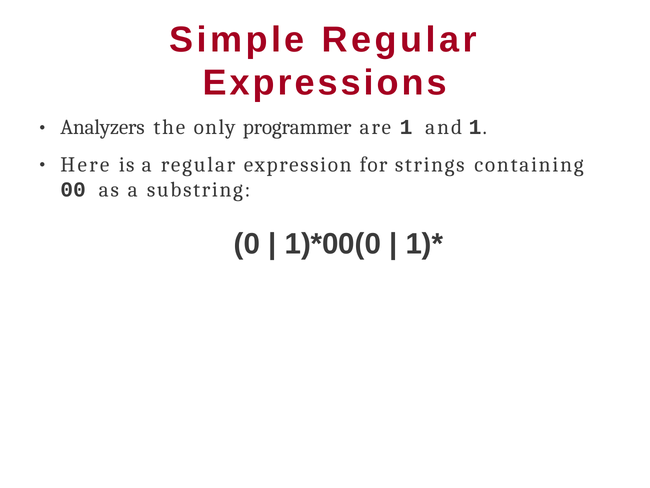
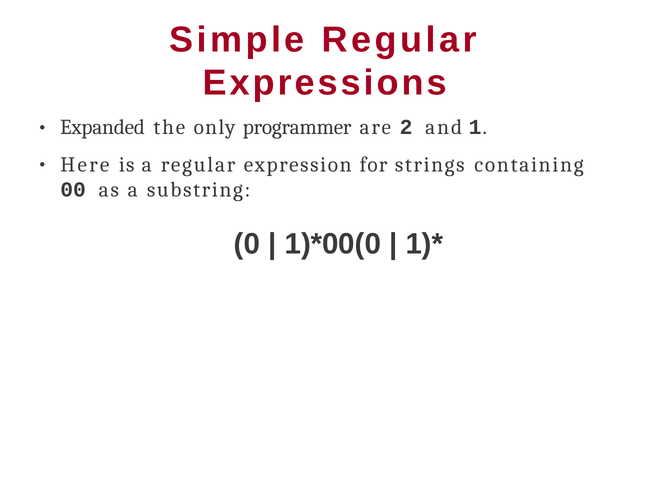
Analyzers: Analyzers -> Expanded
are 1: 1 -> 2
